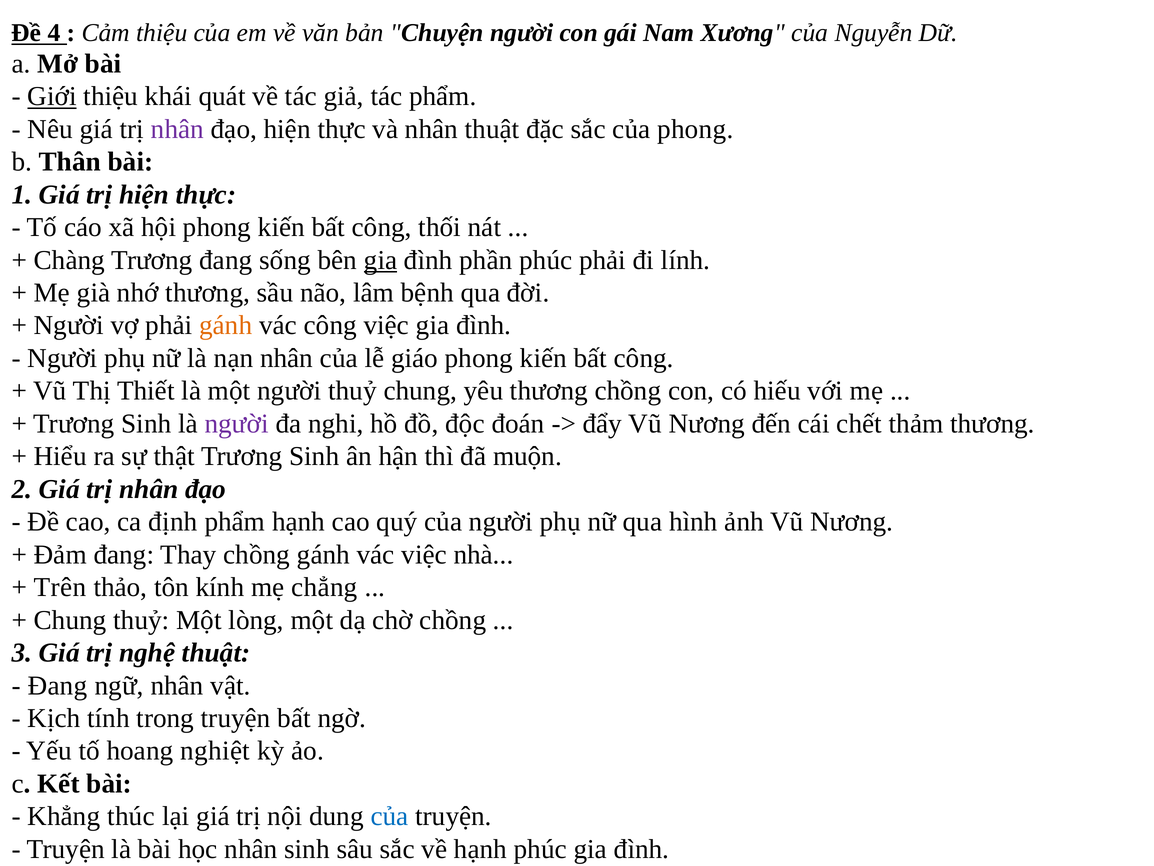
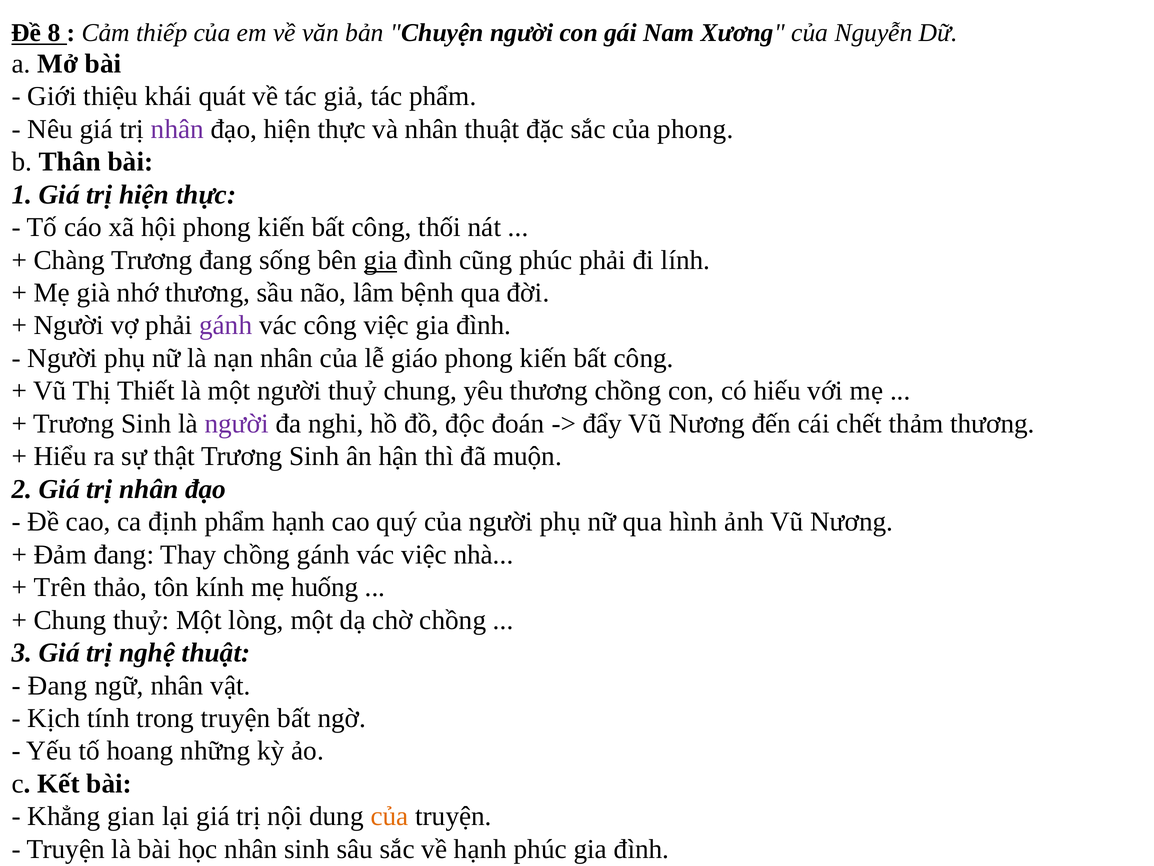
4: 4 -> 8
Cảm thiệu: thiệu -> thiếp
Giới underline: present -> none
phần: phần -> cũng
gánh at (226, 325) colour: orange -> purple
chẳng: chẳng -> huống
nghiệt: nghiệt -> những
thúc: thúc -> gian
của at (390, 816) colour: blue -> orange
